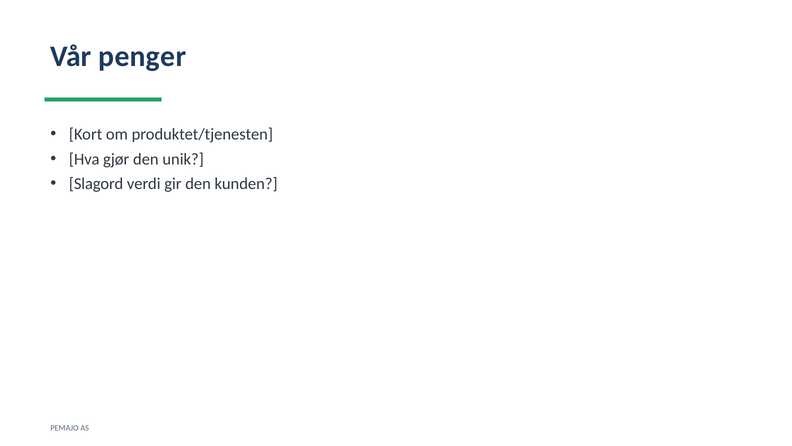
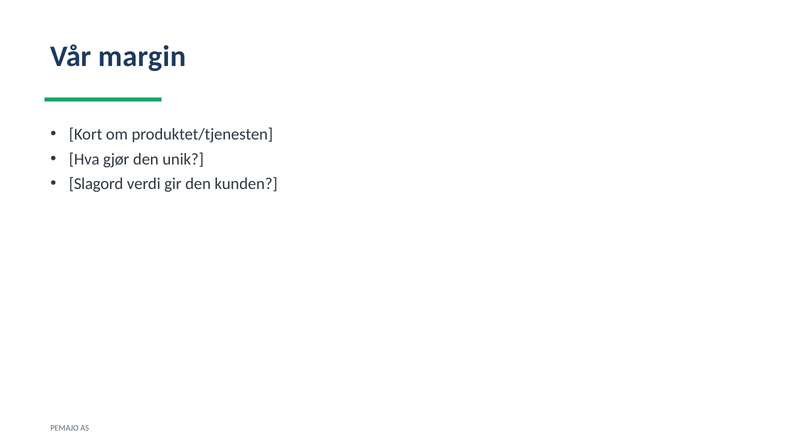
penger: penger -> margin
